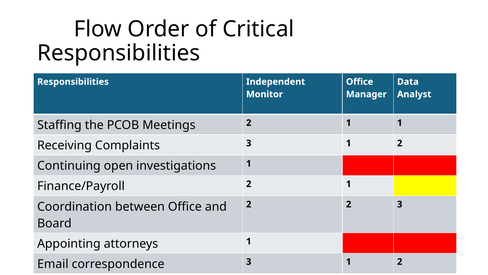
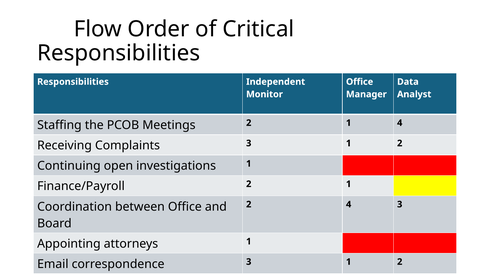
1 1: 1 -> 4
2 2: 2 -> 4
